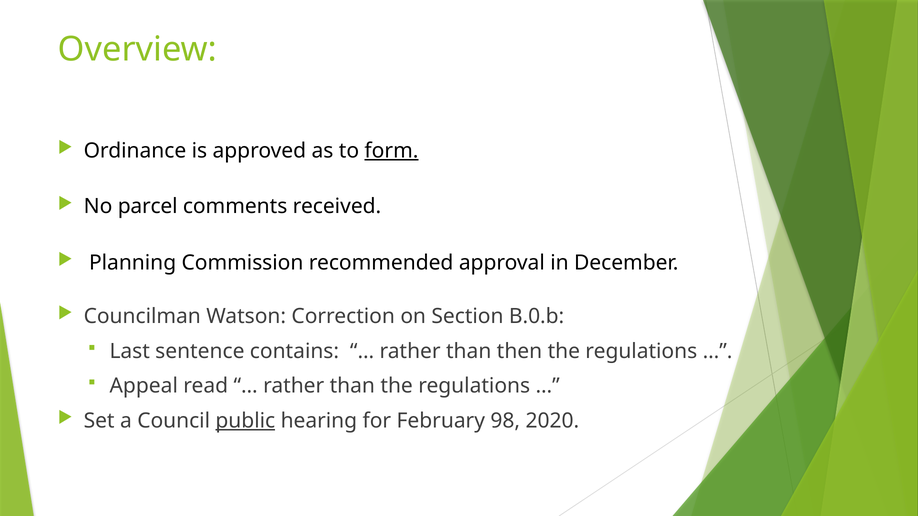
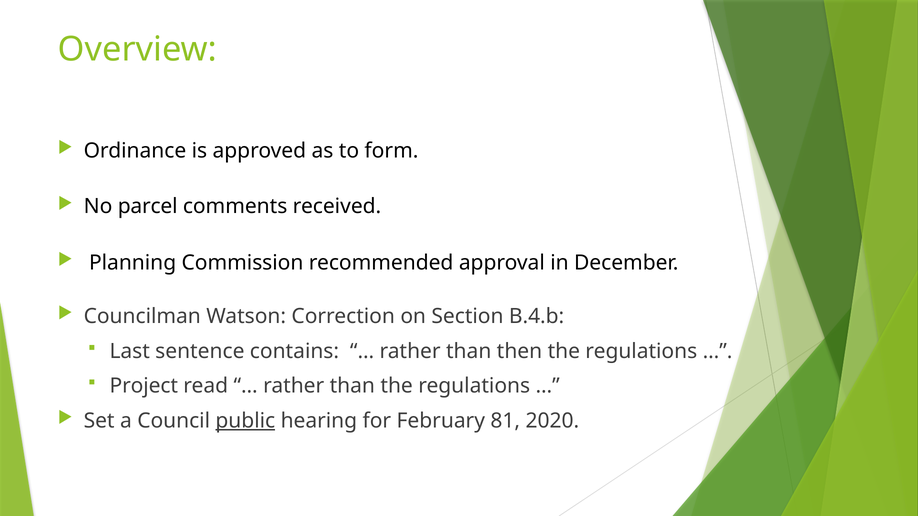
form underline: present -> none
B.0.b: B.0.b -> B.4.b
Appeal: Appeal -> Project
98: 98 -> 81
